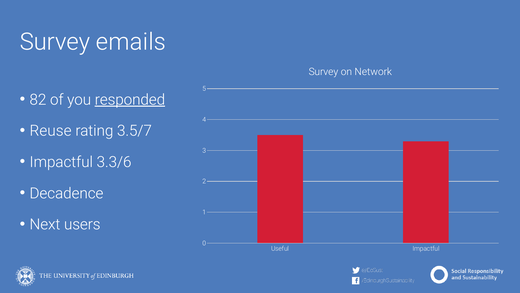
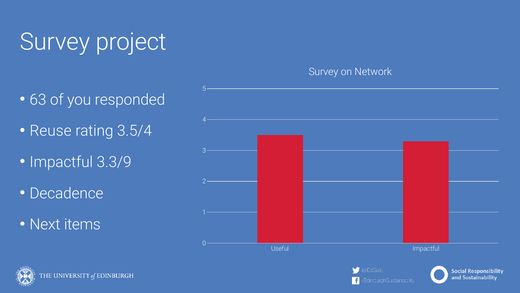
emails: emails -> project
82: 82 -> 63
responded underline: present -> none
3.5/7: 3.5/7 -> 3.5/4
3.3/6: 3.3/6 -> 3.3/9
users: users -> items
